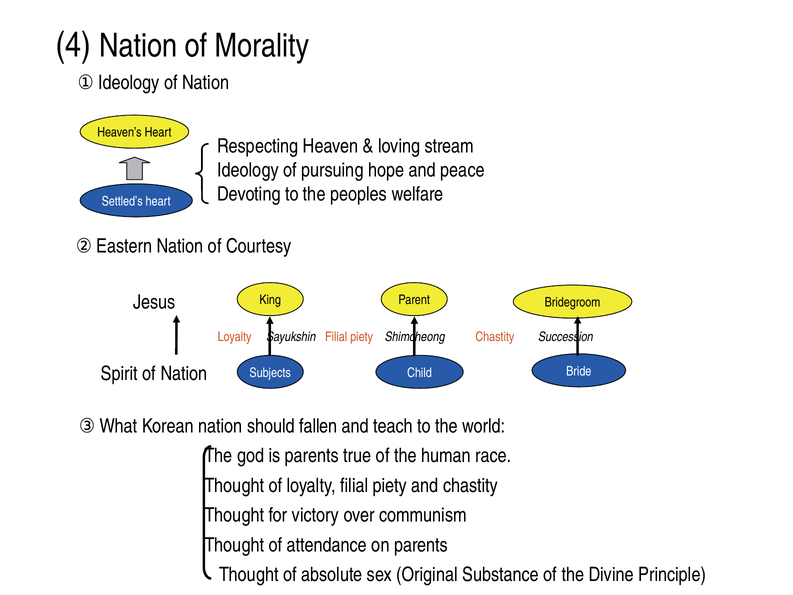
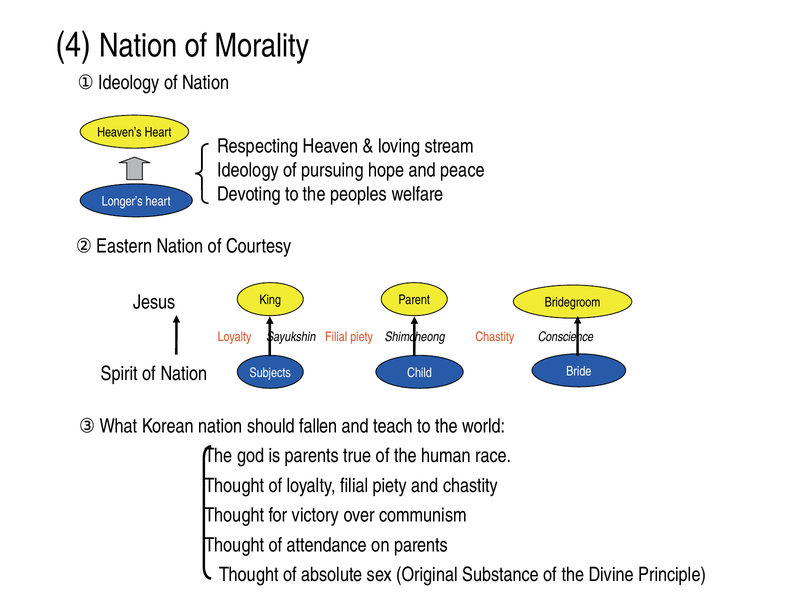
Settled’s: Settled’s -> Longer’s
Succession: Succession -> Conscience
